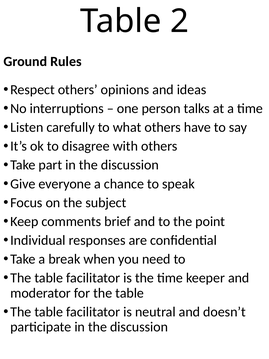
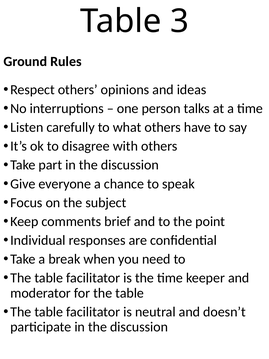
2: 2 -> 3
